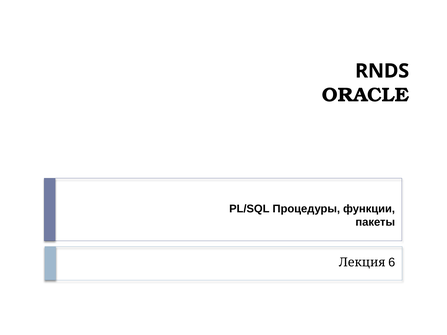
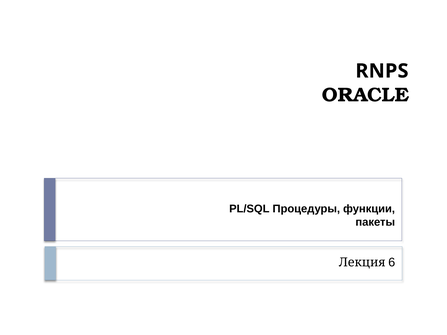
RNDS: RNDS -> RNPS
